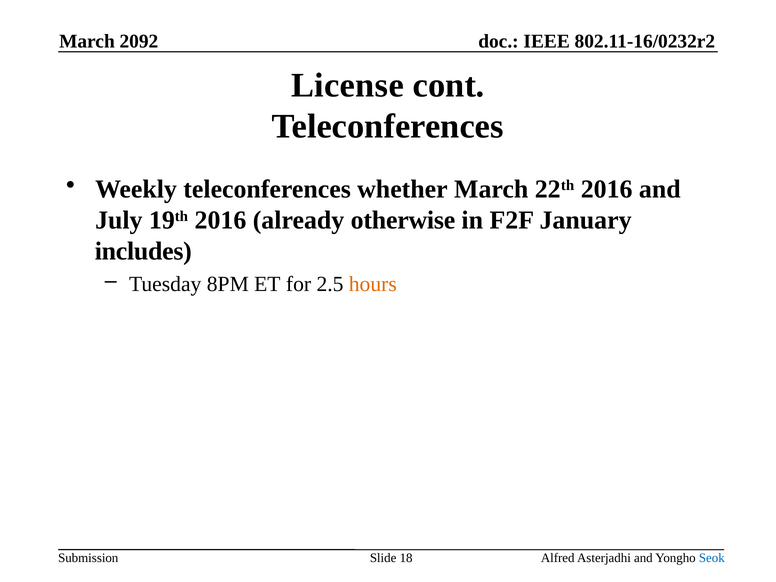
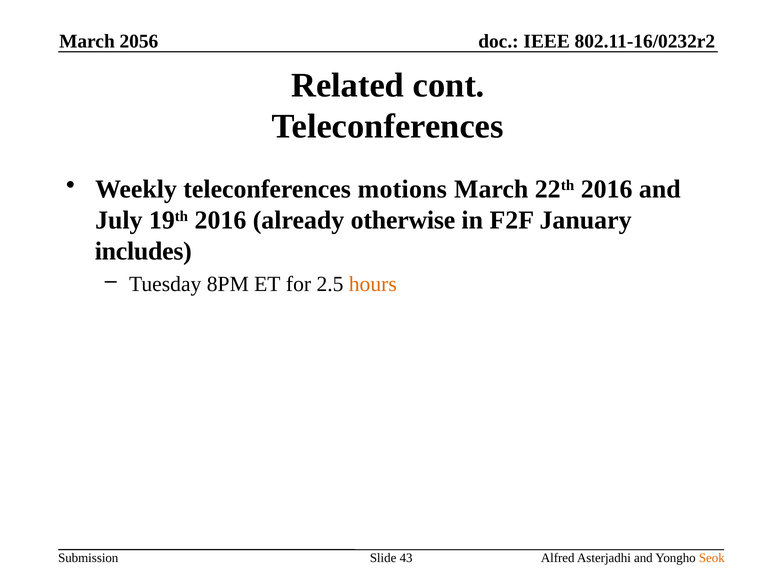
2092: 2092 -> 2056
License: License -> Related
whether: whether -> motions
18: 18 -> 43
Seok colour: blue -> orange
